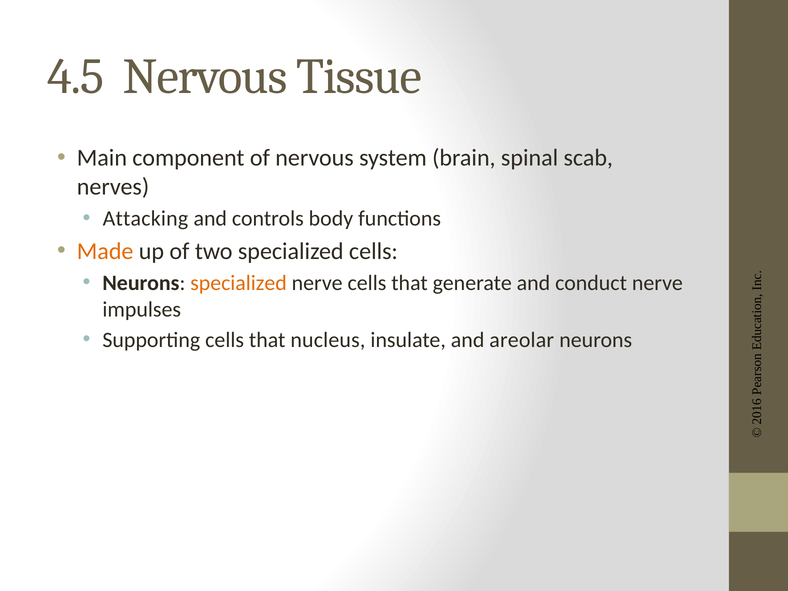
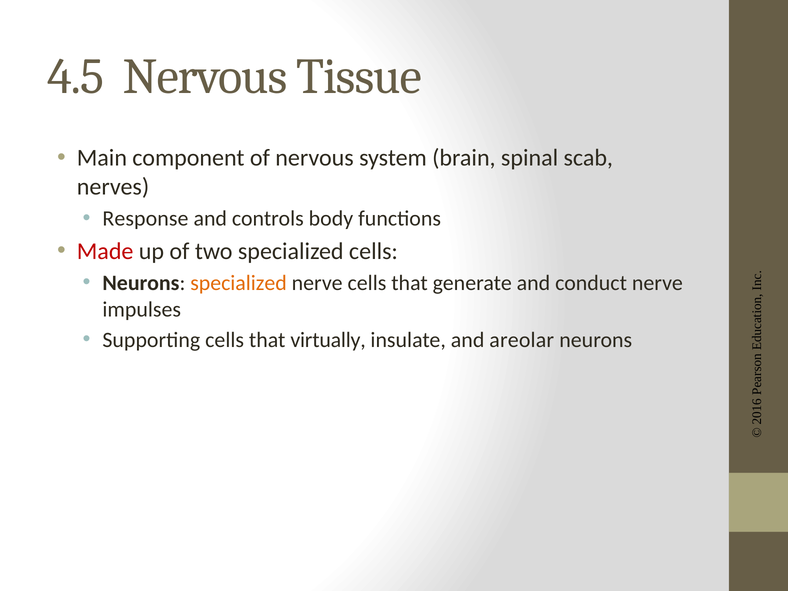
Attacking: Attacking -> Response
Made colour: orange -> red
nucleus: nucleus -> virtually
